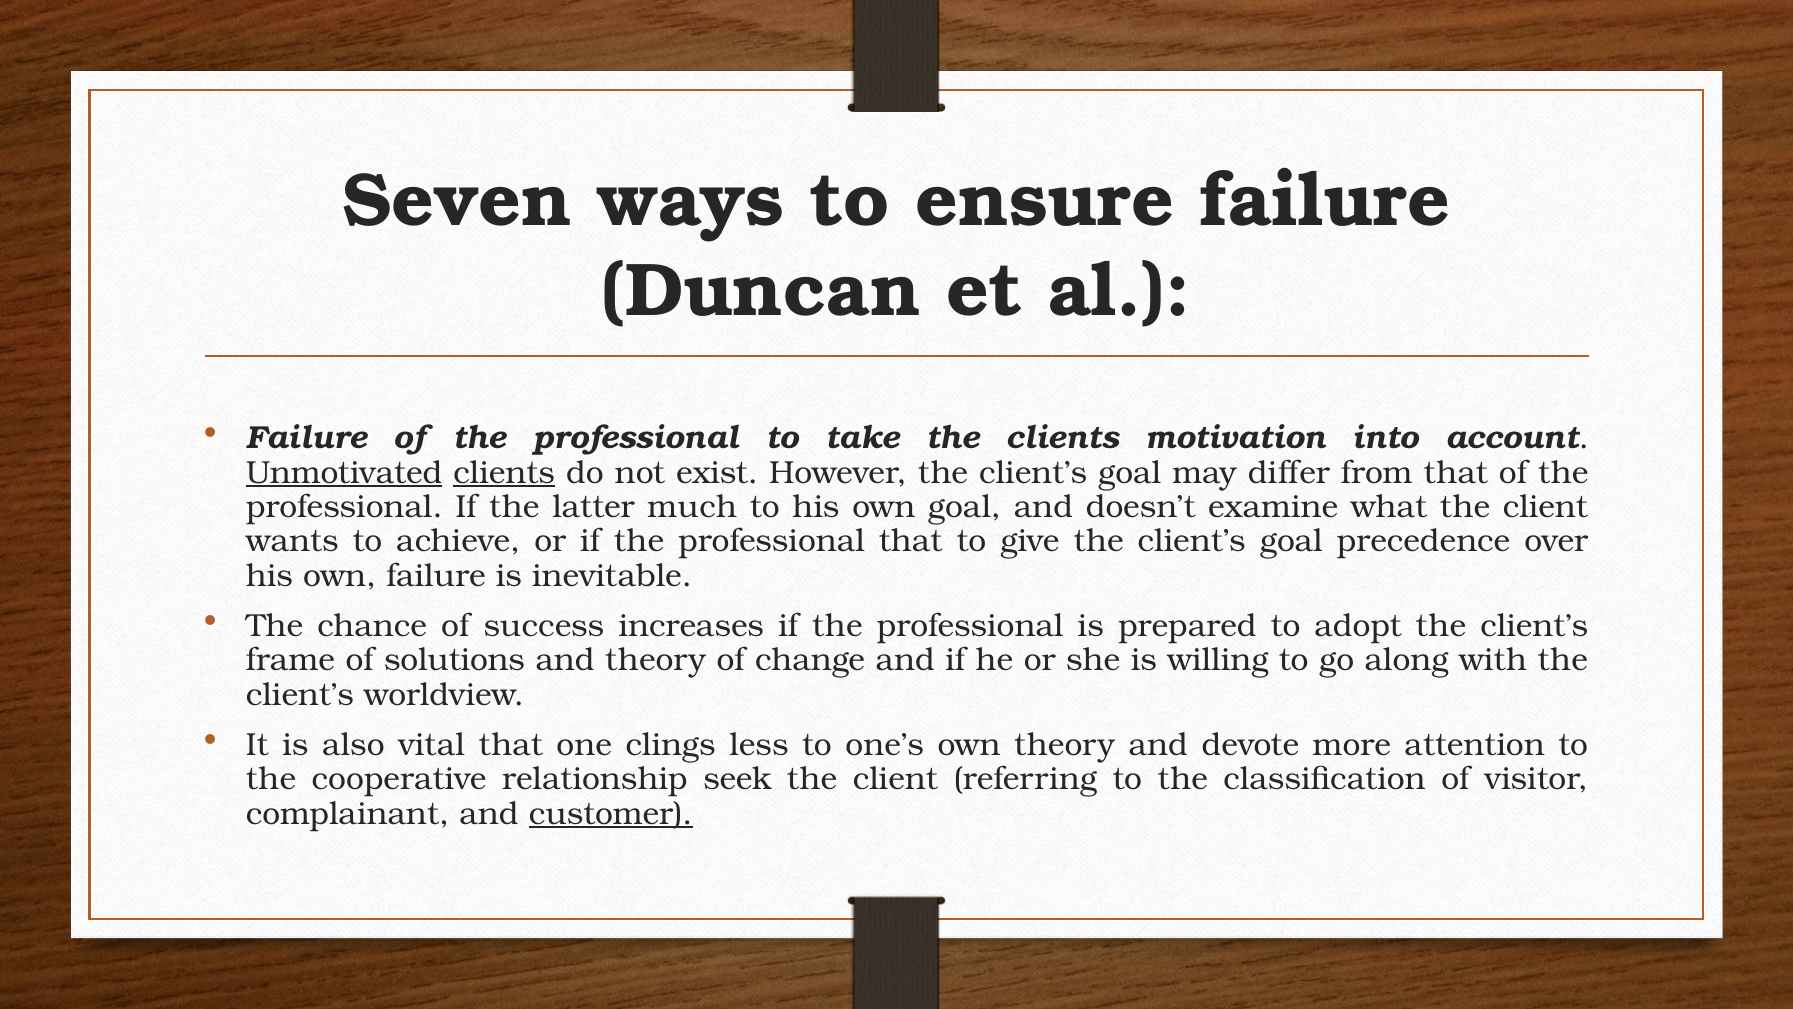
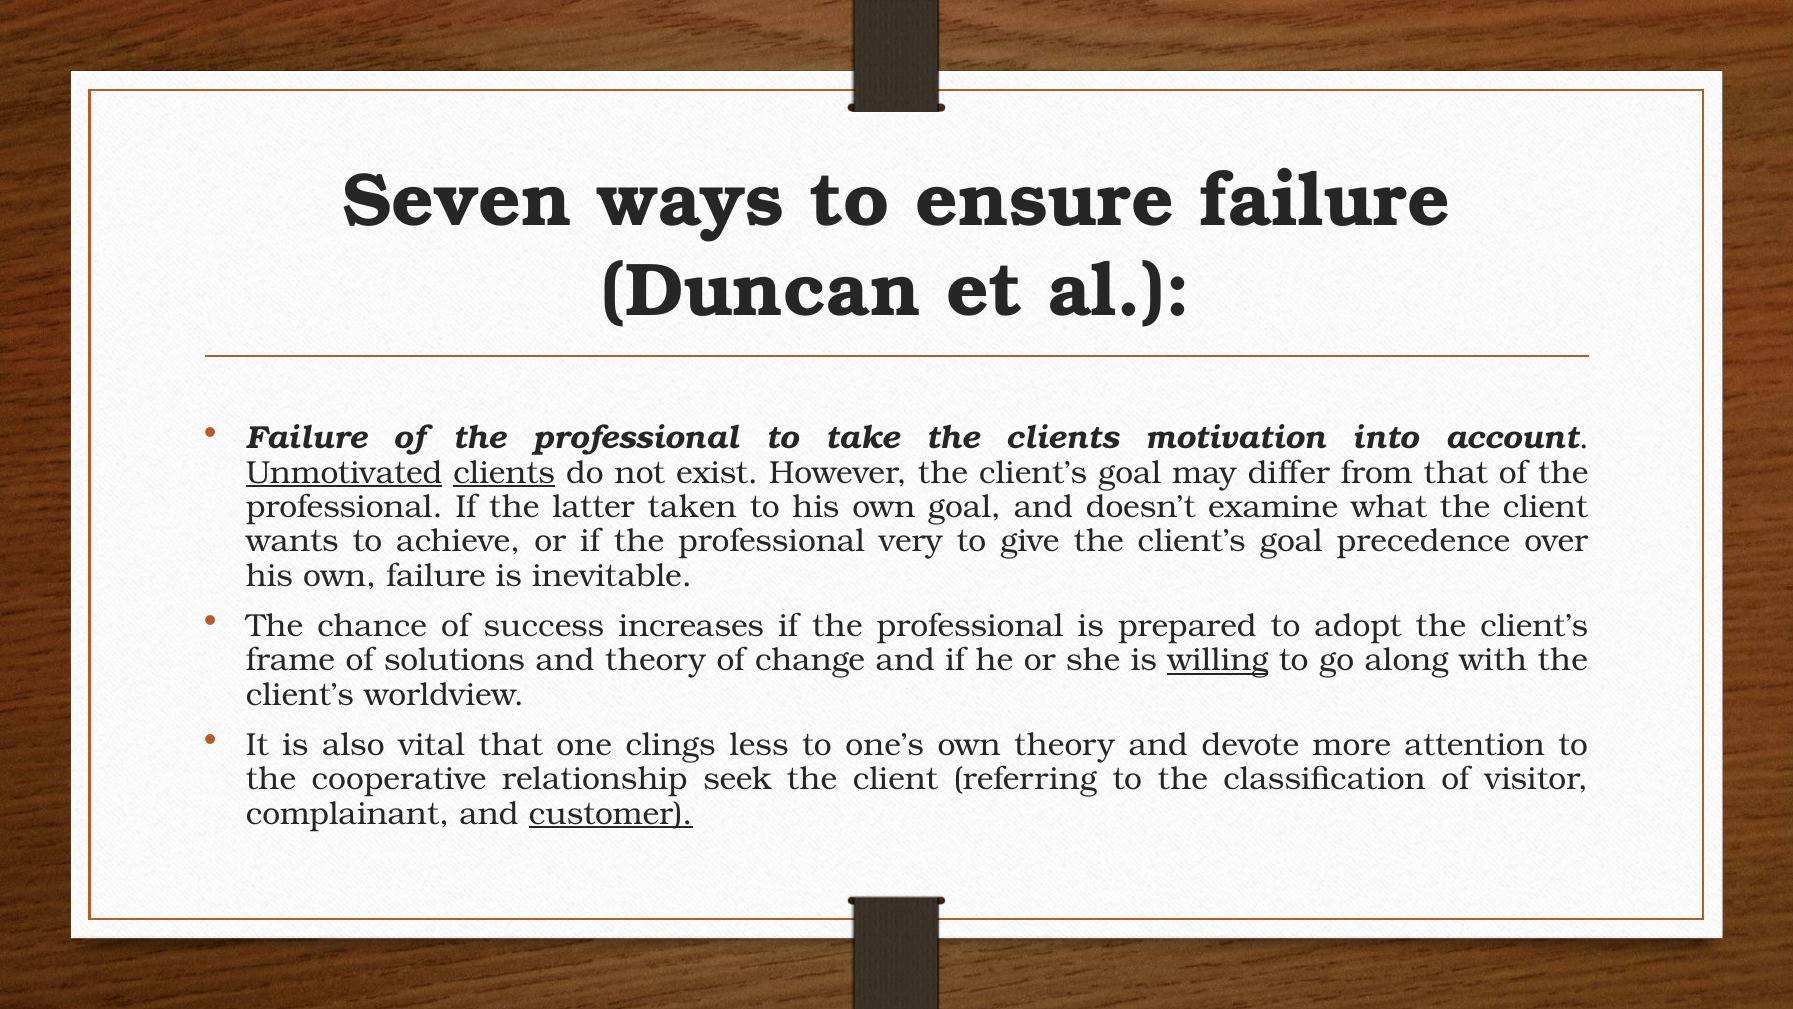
much: much -> taken
professional that: that -> very
willing underline: none -> present
